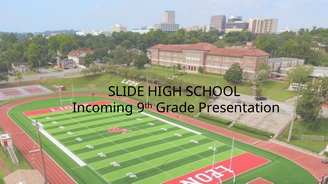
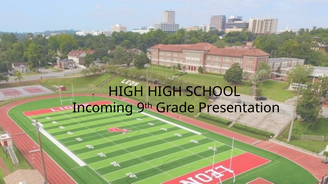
SLIDE at (126, 92): SLIDE -> HIGH
